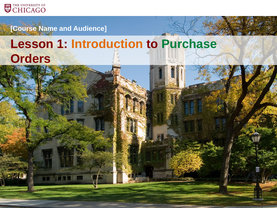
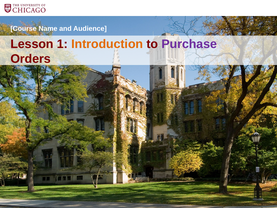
Purchase colour: green -> purple
